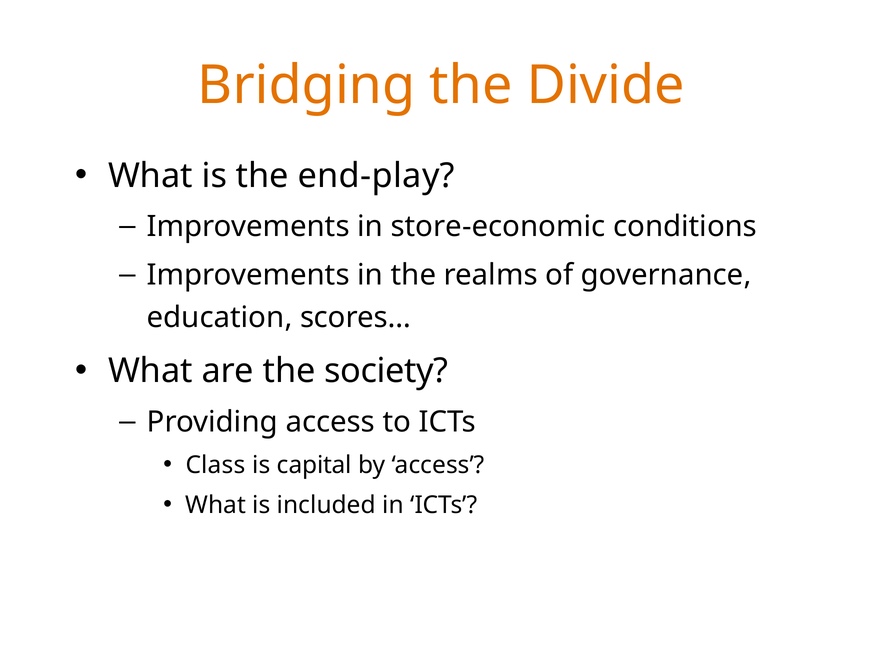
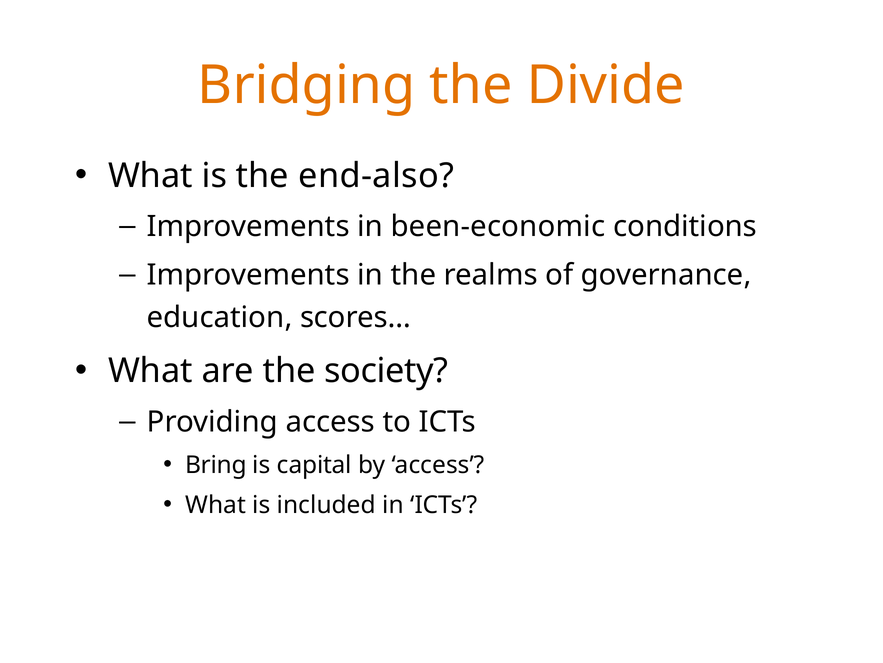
end-play: end-play -> end-also
store-economic: store-economic -> been-economic
Class: Class -> Bring
